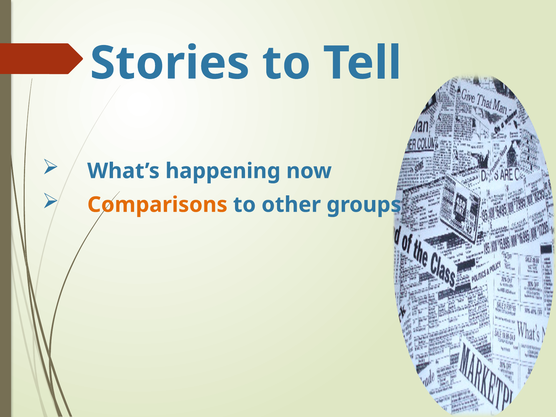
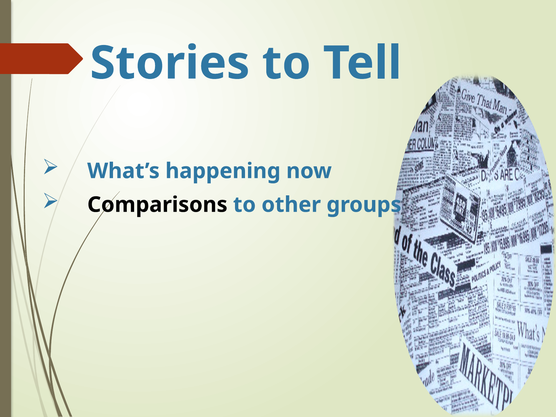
Comparisons colour: orange -> black
